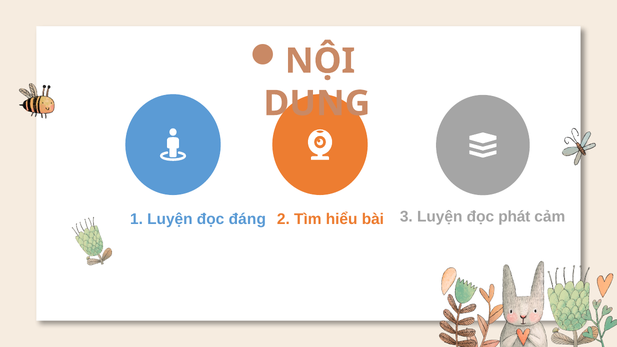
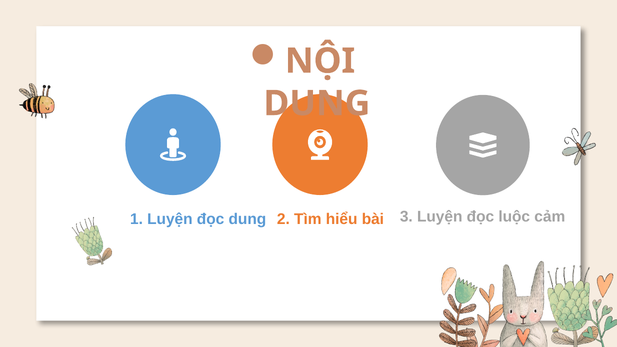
đọc đáng: đáng -> dung
phát: phát -> luộc
